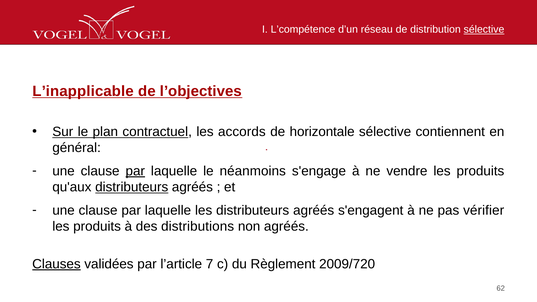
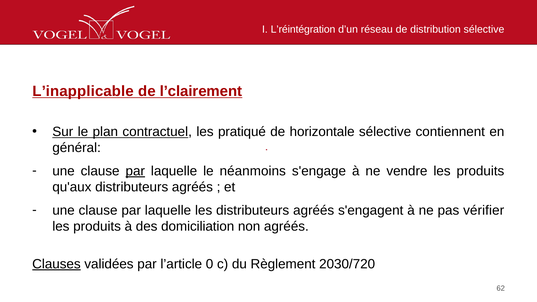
L’compétence: L’compétence -> L’réintégration
sélective at (484, 30) underline: present -> none
l’objectives: l’objectives -> l’clairement
accords: accords -> pratiqué
distributeurs at (132, 187) underline: present -> none
distributions: distributions -> domiciliation
7: 7 -> 0
2009/720: 2009/720 -> 2030/720
